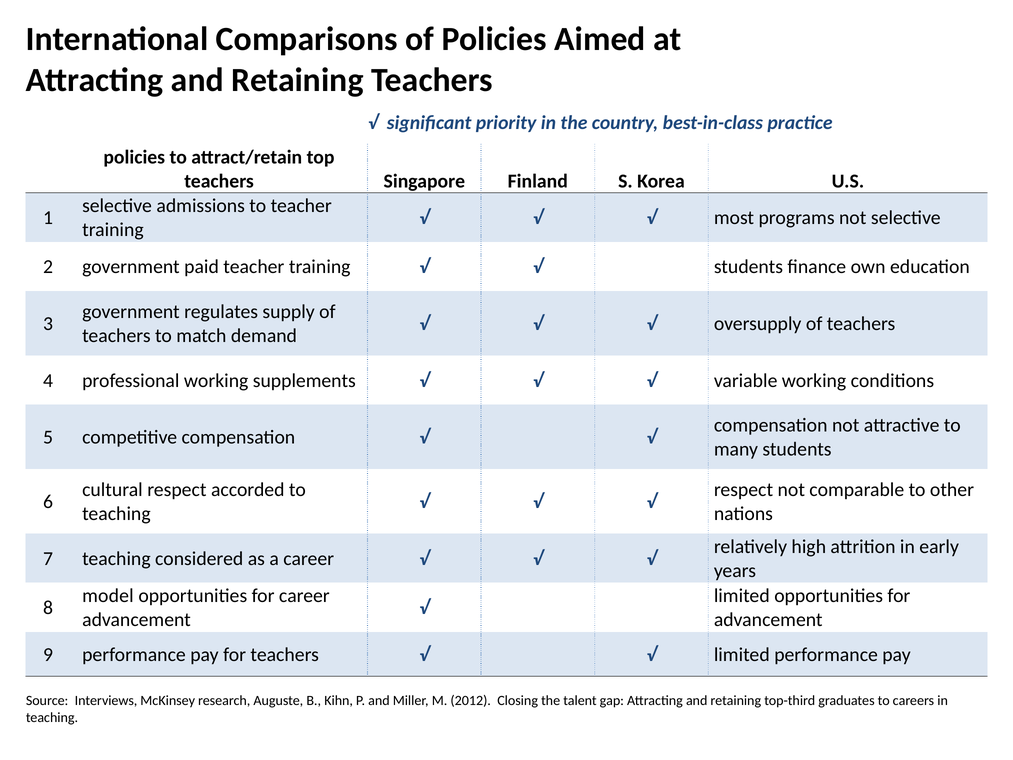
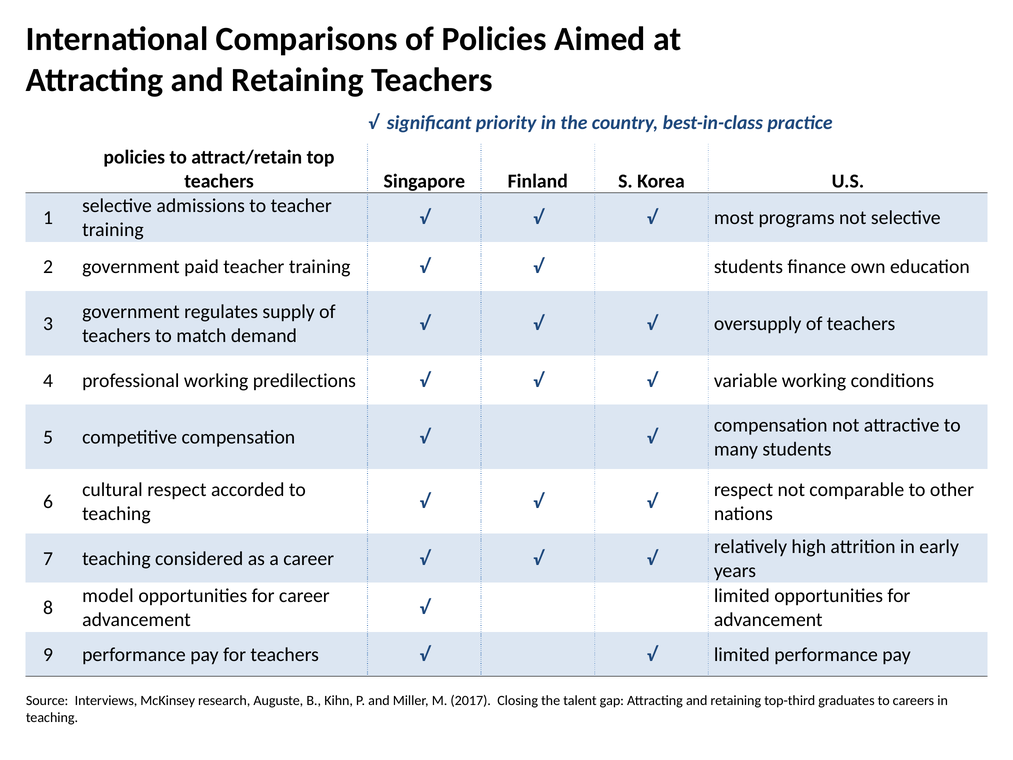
supplements: supplements -> predilections
2012: 2012 -> 2017
